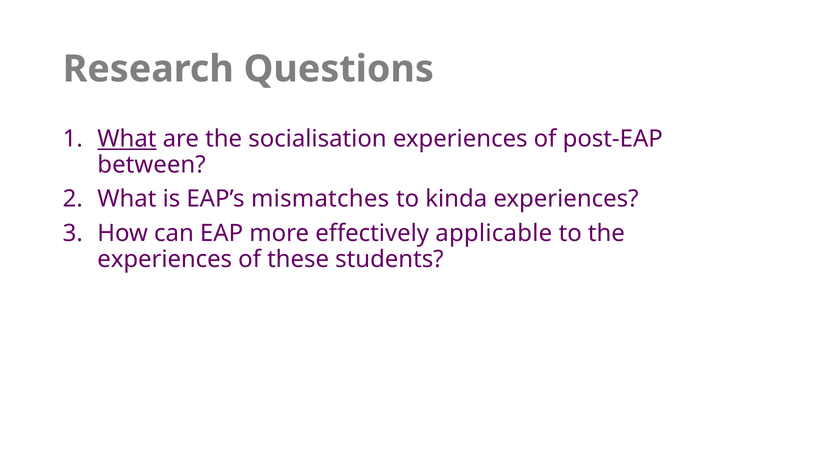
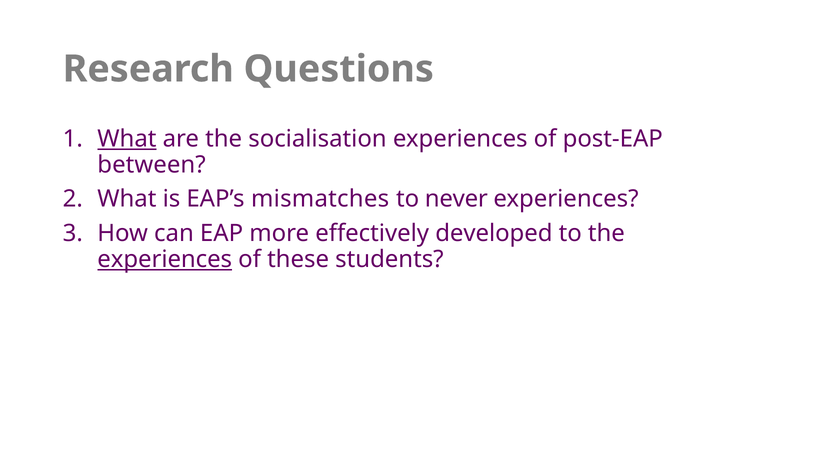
kinda: kinda -> never
applicable: applicable -> developed
experiences at (165, 259) underline: none -> present
